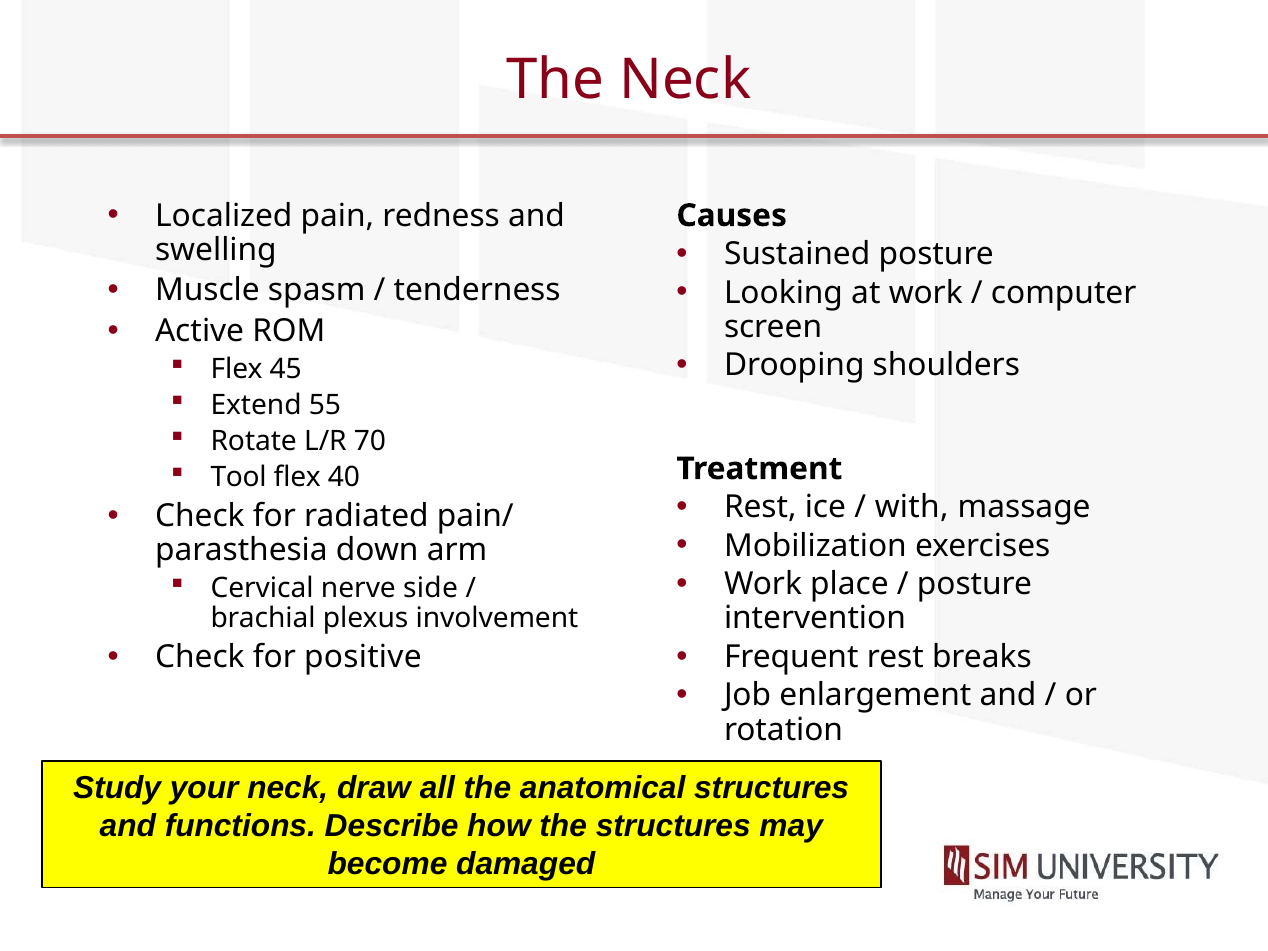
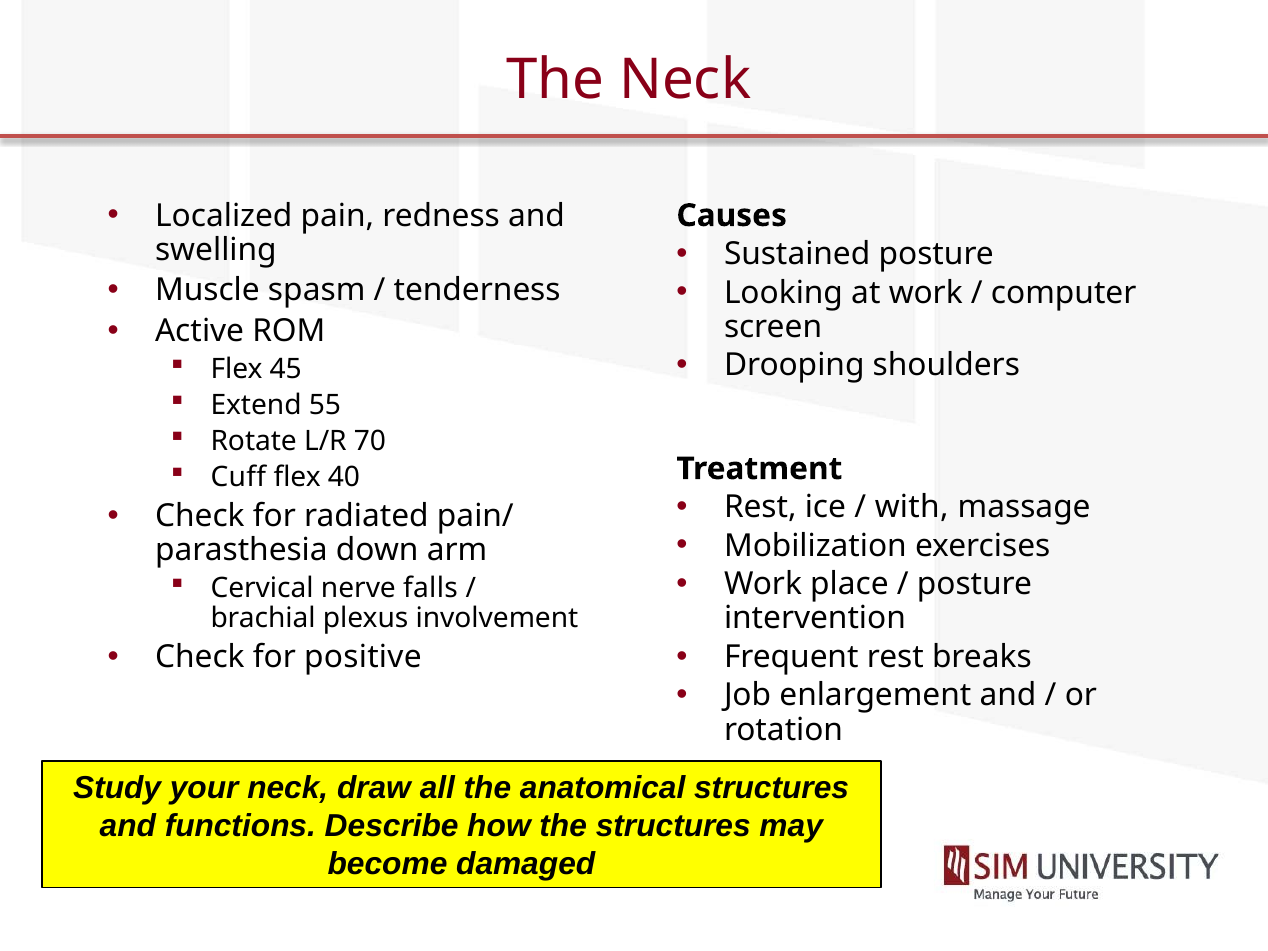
Tool: Tool -> Cuff
side: side -> falls
